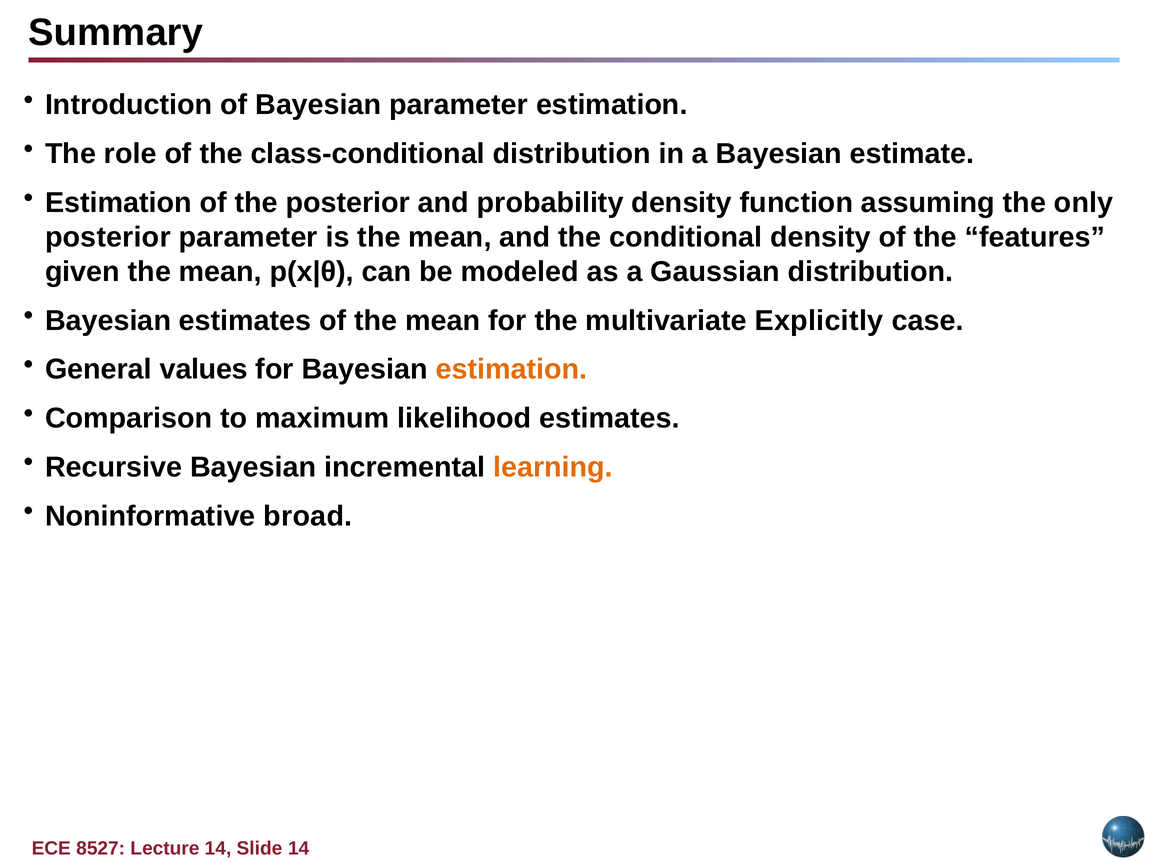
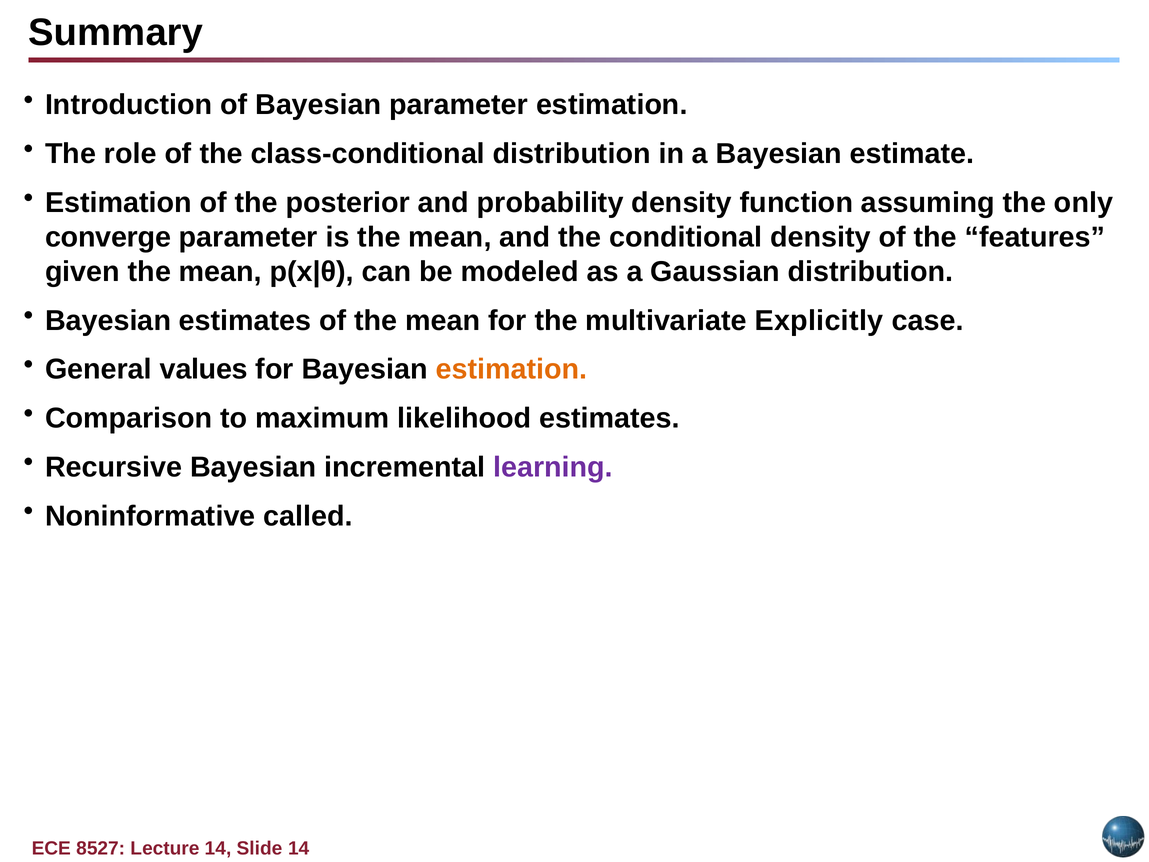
posterior at (108, 237): posterior -> converge
learning colour: orange -> purple
broad: broad -> called
